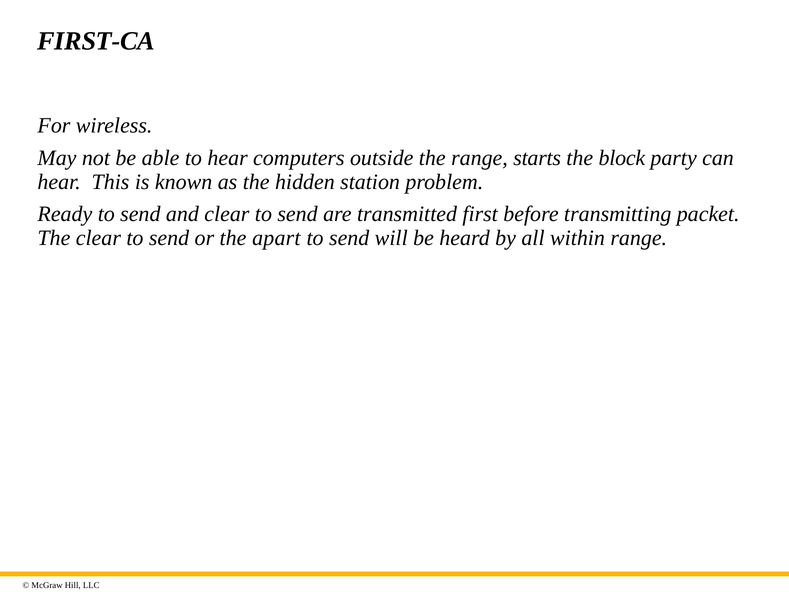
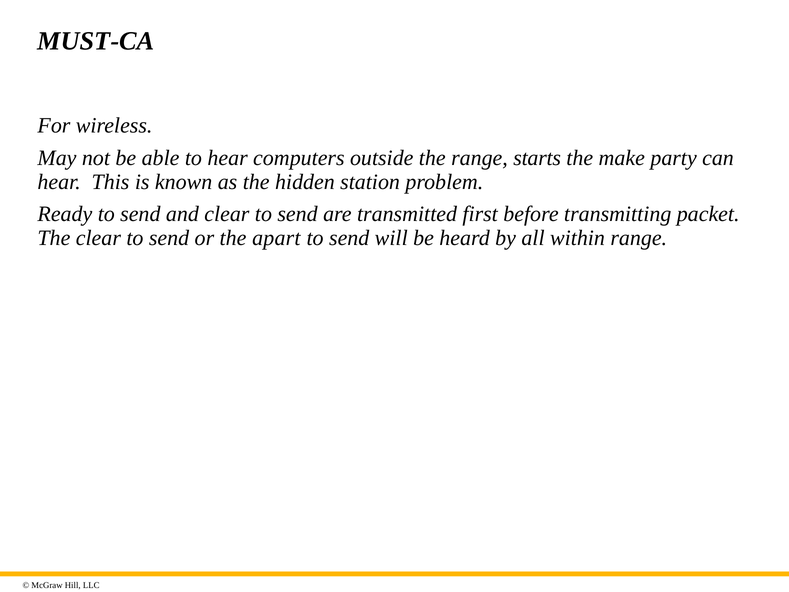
FIRST-CA: FIRST-CA -> MUST-CA
block: block -> make
